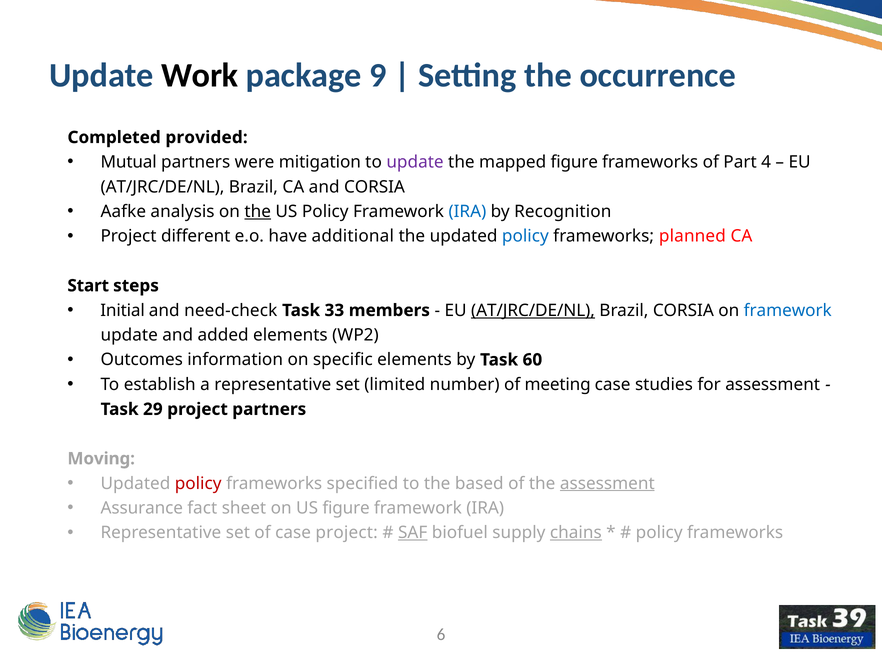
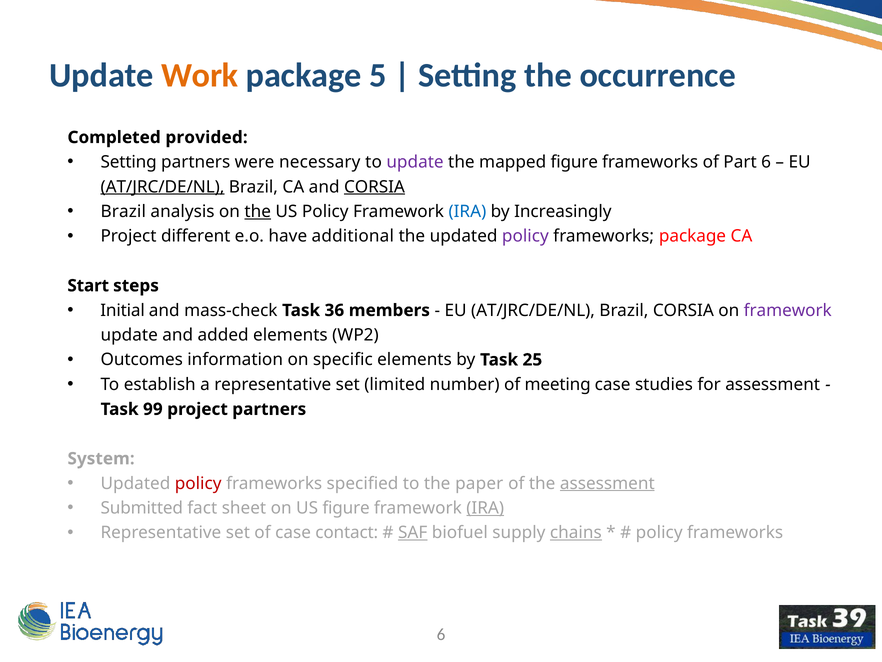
Work colour: black -> orange
9: 9 -> 5
Mutual at (129, 162): Mutual -> Setting
mitigation: mitigation -> necessary
Part 4: 4 -> 6
AT/JRC/DE/NL at (162, 187) underline: none -> present
CORSIA at (374, 187) underline: none -> present
Aafke at (123, 211): Aafke -> Brazil
Recognition: Recognition -> Increasingly
policy at (525, 236) colour: blue -> purple
frameworks planned: planned -> package
need-check: need-check -> mass-check
33: 33 -> 36
AT/JRC/DE/NL at (533, 310) underline: present -> none
framework at (788, 310) colour: blue -> purple
60: 60 -> 25
29: 29 -> 99
Moving: Moving -> System
based: based -> paper
Assurance: Assurance -> Submitted
IRA at (485, 508) underline: none -> present
case project: project -> contact
